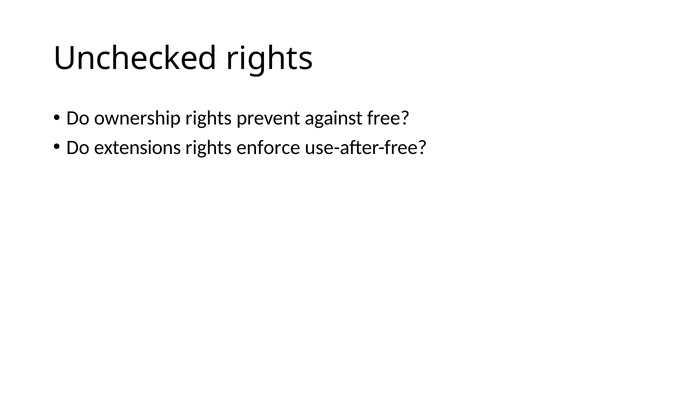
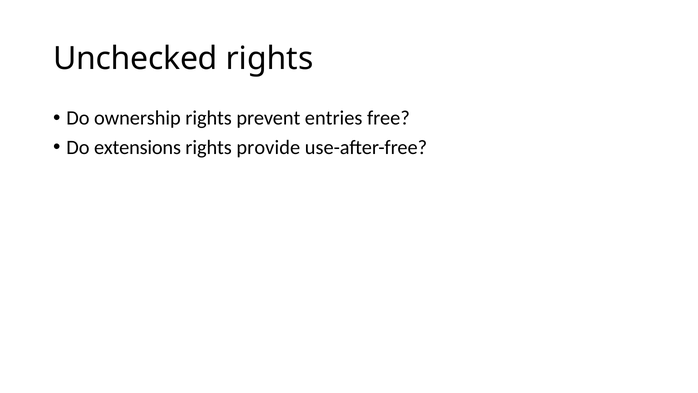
against: against -> entries
enforce: enforce -> provide
